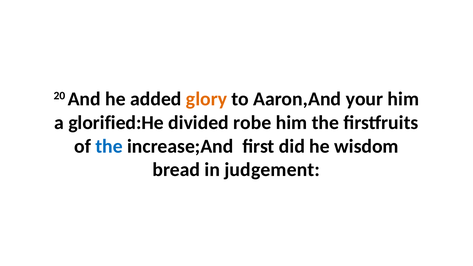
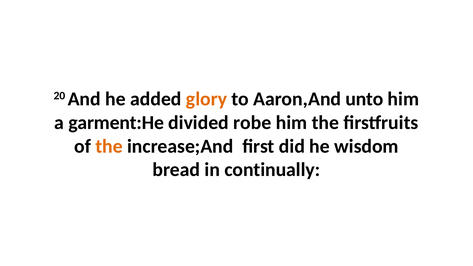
your: your -> unto
glorified:He: glorified:He -> garment:He
the at (109, 146) colour: blue -> orange
judgement: judgement -> continually
